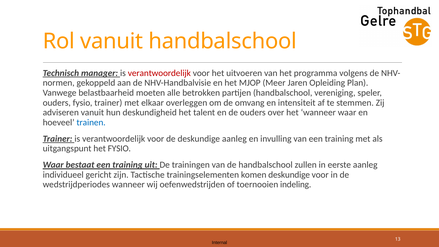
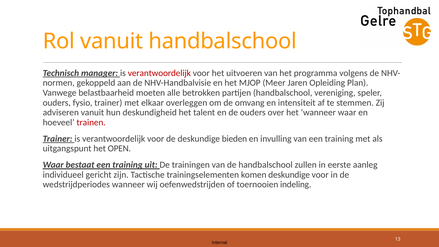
trainen colour: blue -> red
deskundige aanleg: aanleg -> bieden
het FYSIO: FYSIO -> OPEN
